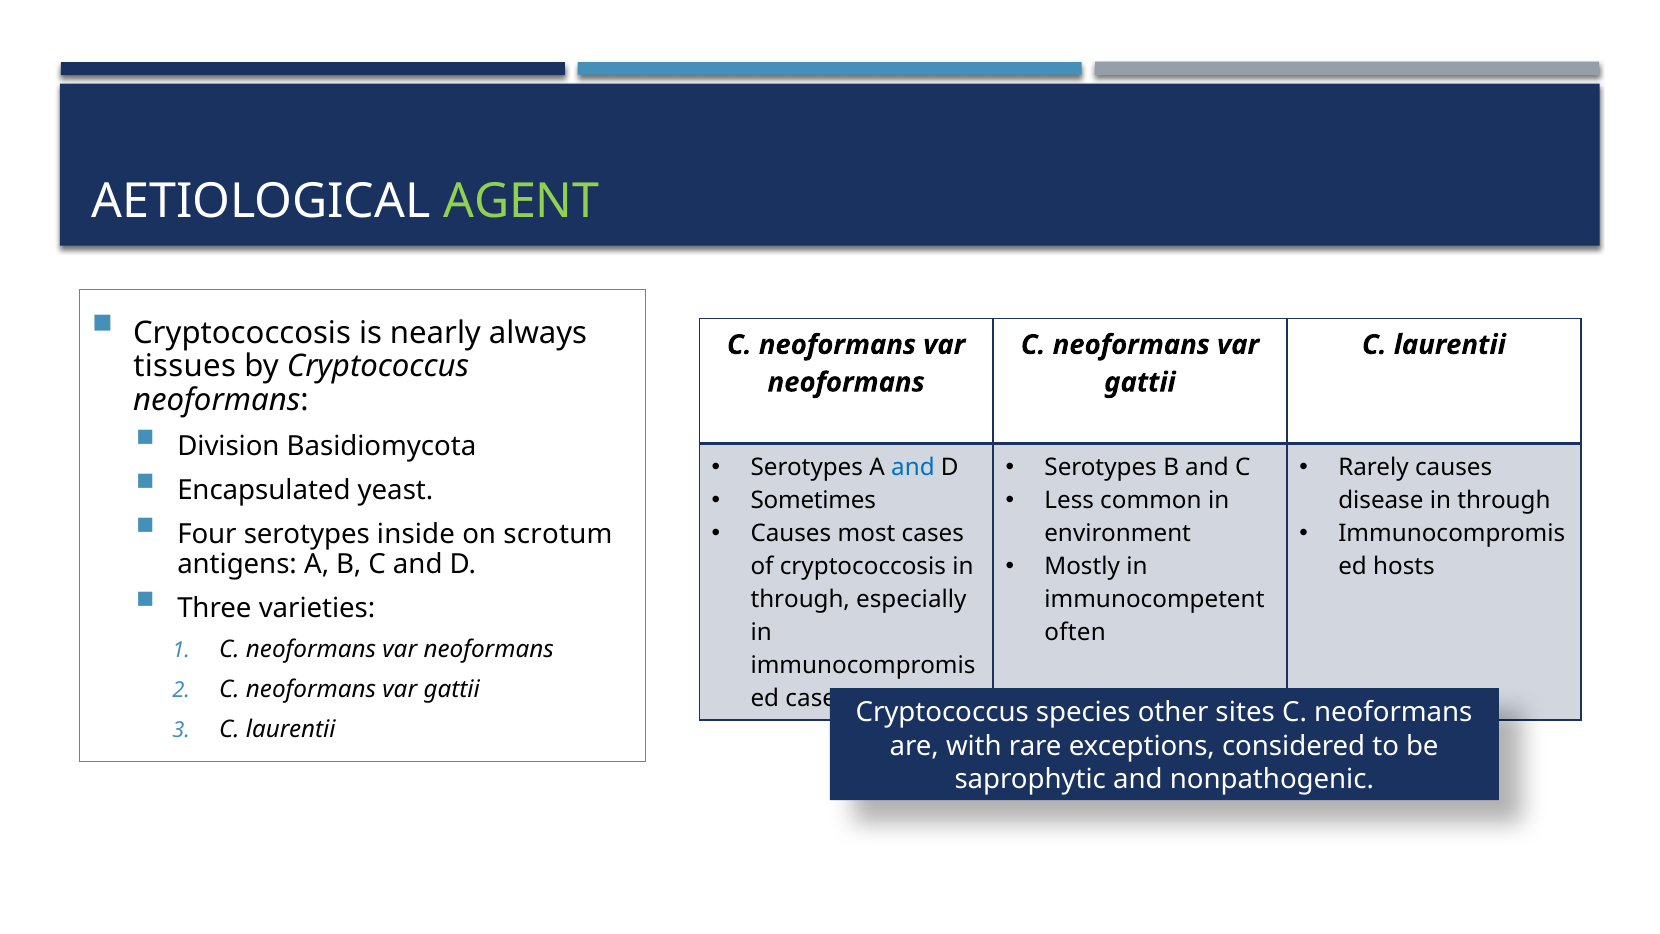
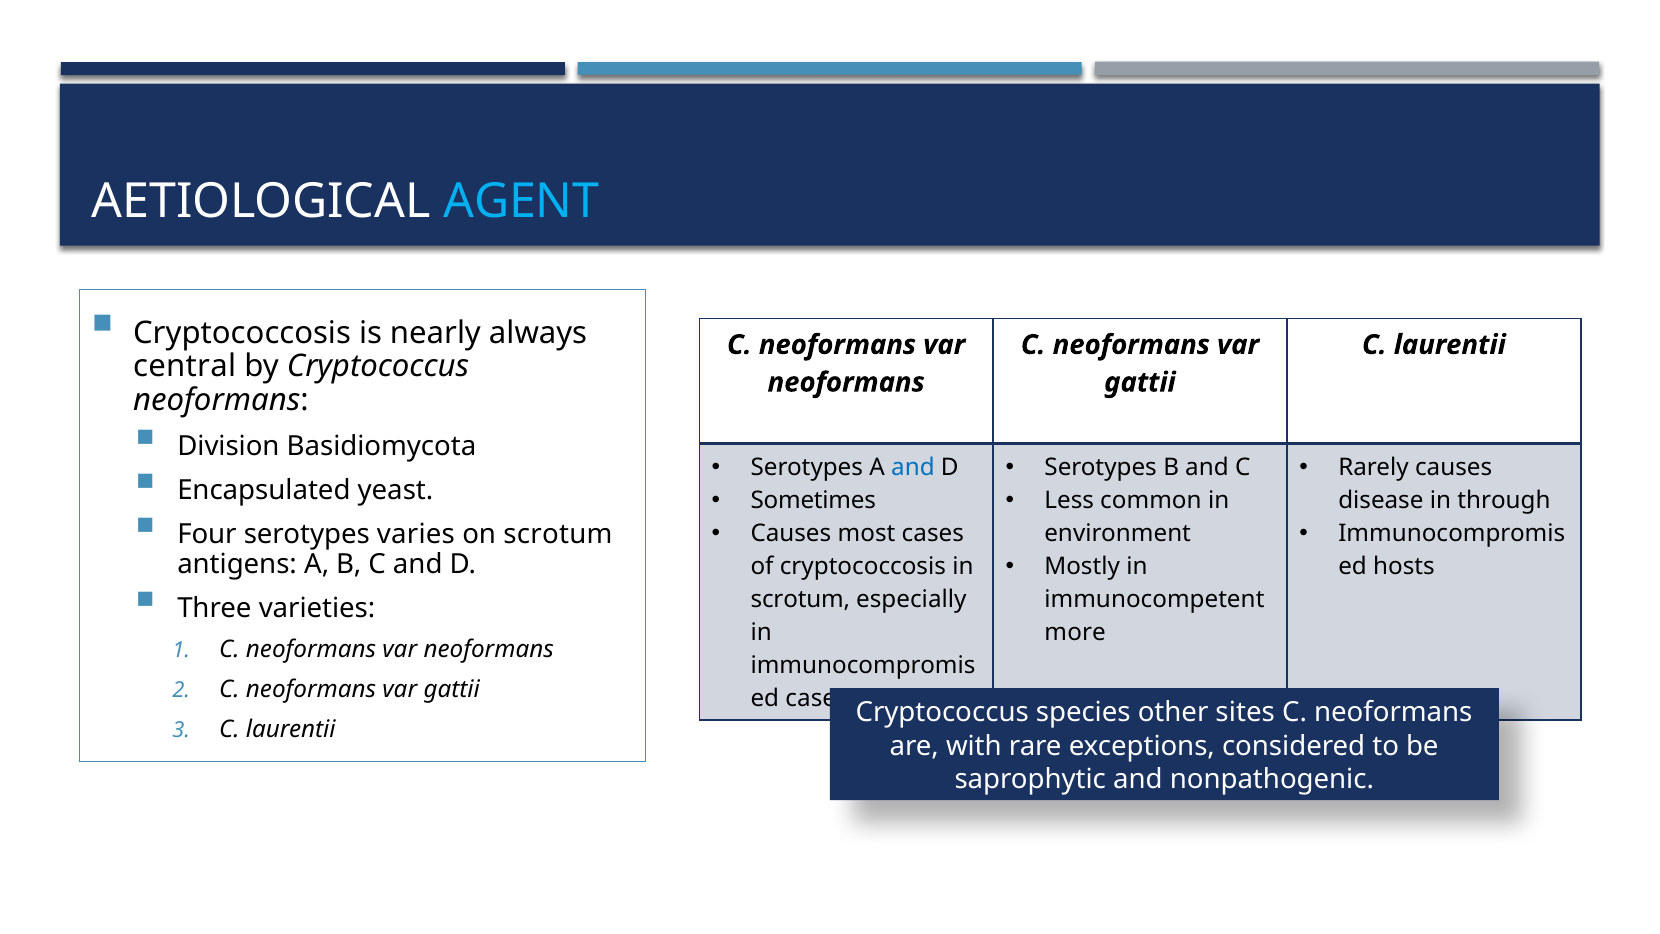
AGENT colour: light green -> light blue
tissues: tissues -> central
inside: inside -> varies
through at (800, 599): through -> scrotum
often: often -> more
